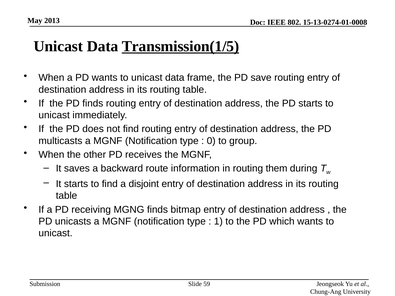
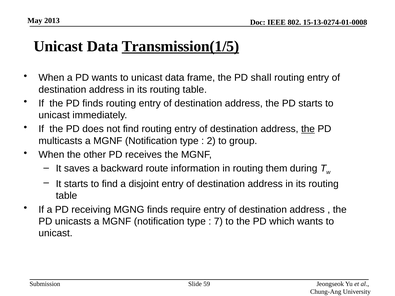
save: save -> shall
the at (308, 129) underline: none -> present
0: 0 -> 2
bitmap: bitmap -> require
1: 1 -> 7
